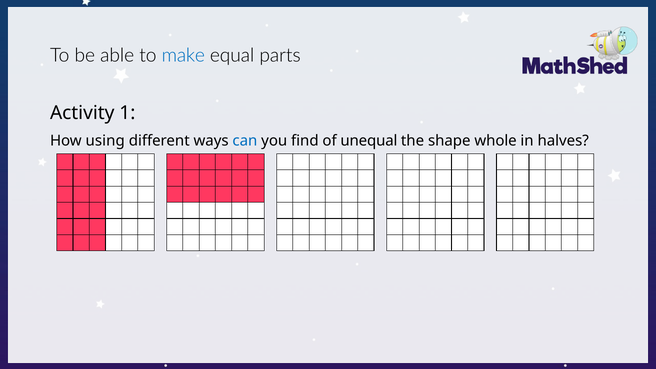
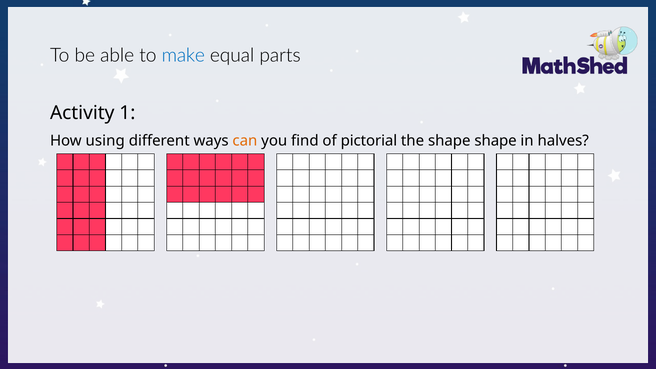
can colour: blue -> orange
unequal: unequal -> pictorial
shape whole: whole -> shape
